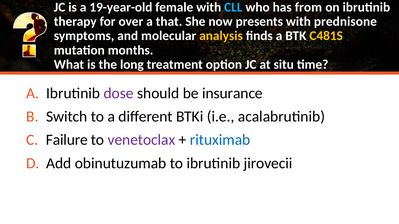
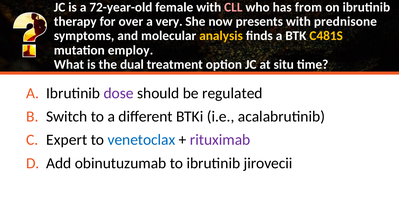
19-year-old: 19-year-old -> 72-year-old
CLL colour: light blue -> pink
that: that -> very
months: months -> employ
long: long -> dual
insurance: insurance -> regulated
Failure: Failure -> Expert
venetoclax colour: purple -> blue
rituximab colour: blue -> purple
